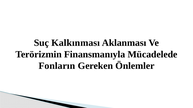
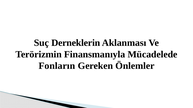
Kalkınması: Kalkınması -> Derneklerin
